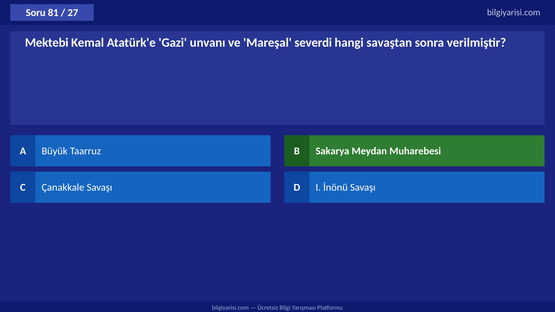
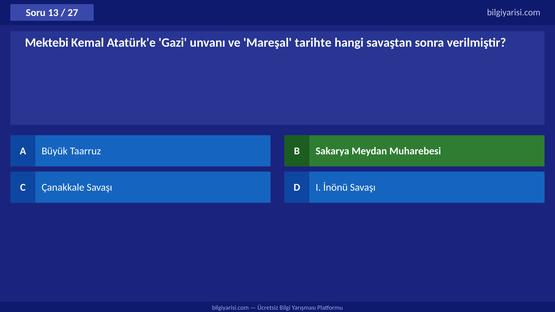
81: 81 -> 13
severdi: severdi -> tarihte
